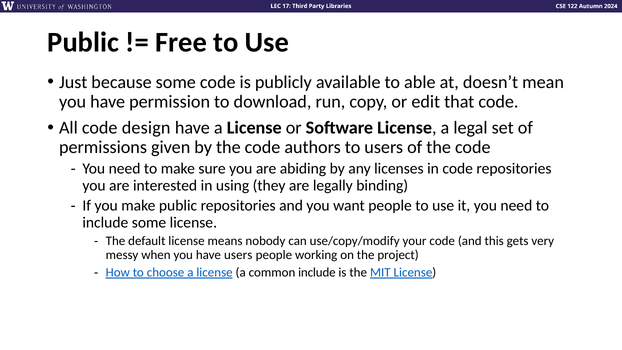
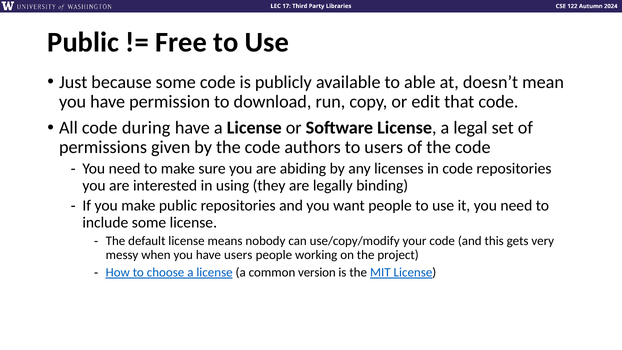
design: design -> during
common include: include -> version
